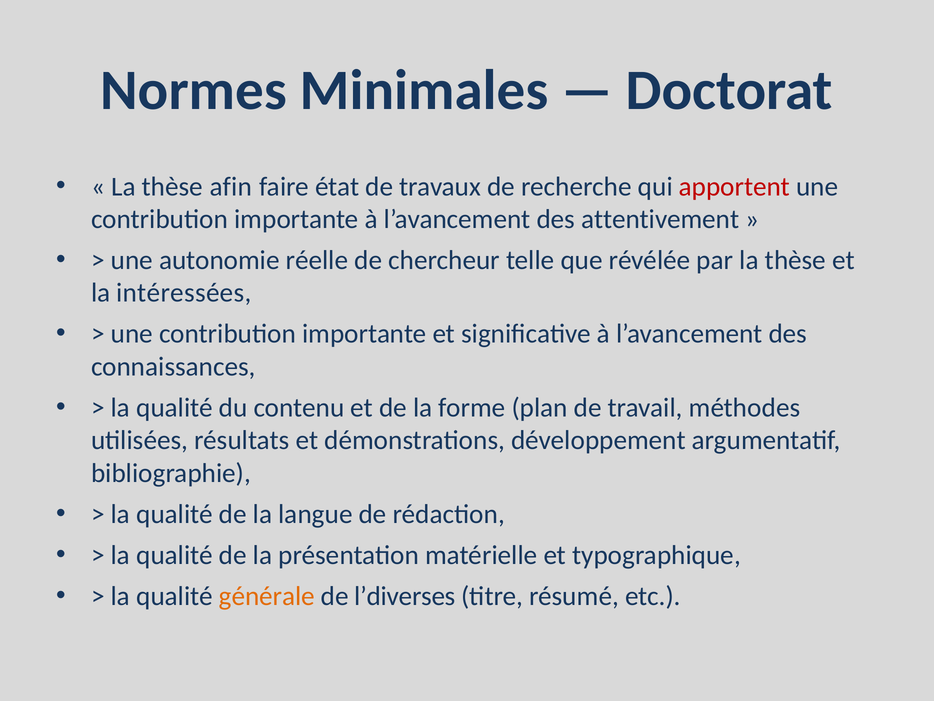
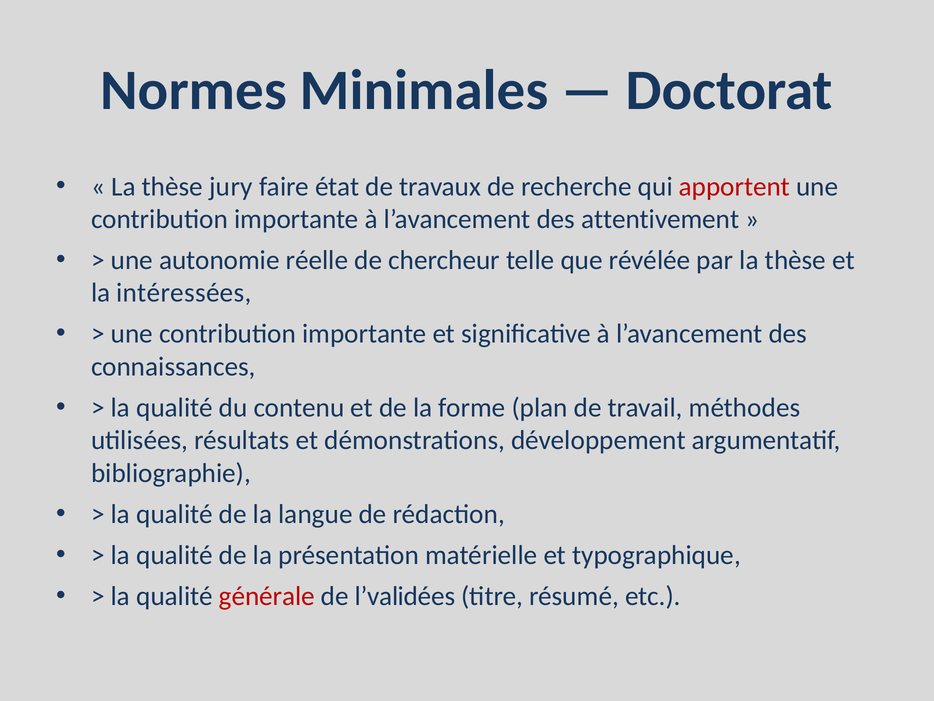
afin: afin -> jury
générale colour: orange -> red
l’diverses: l’diverses -> l’validées
